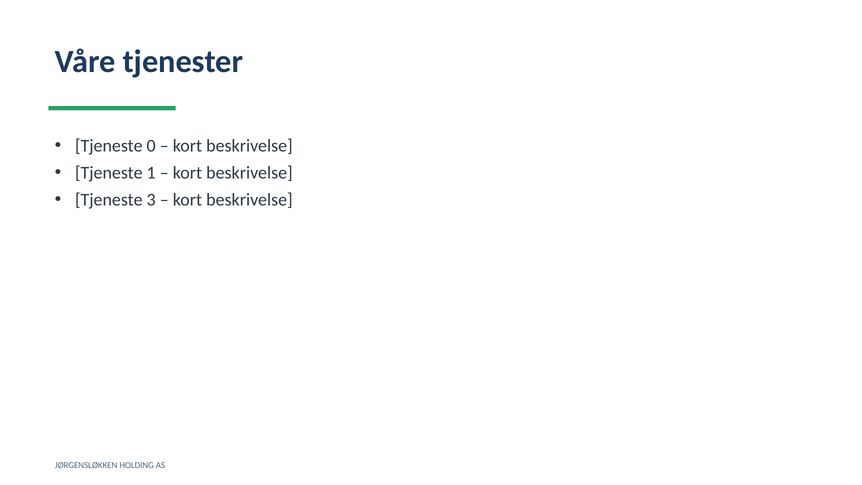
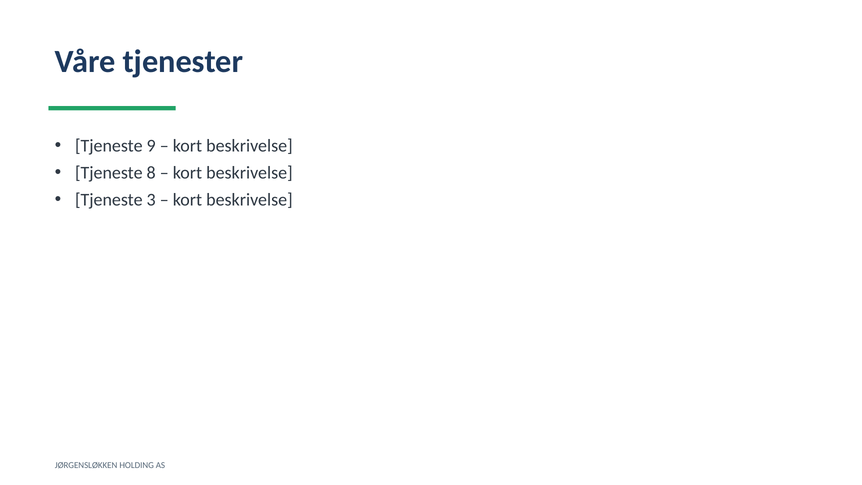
0: 0 -> 9
1: 1 -> 8
